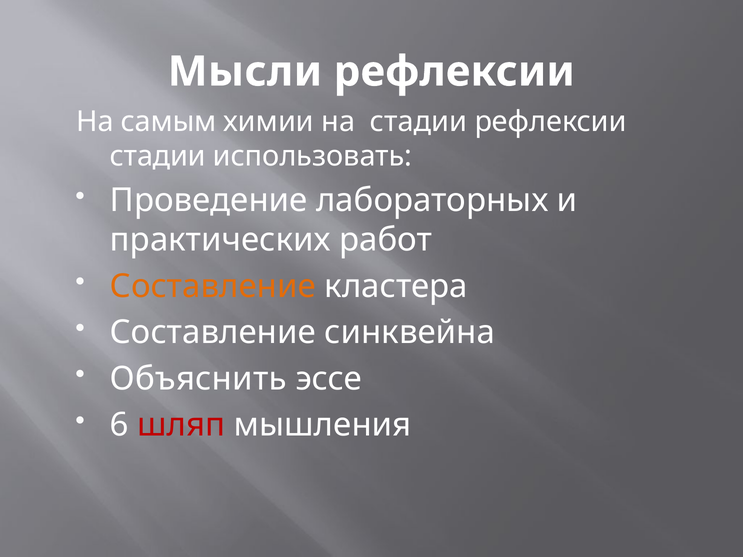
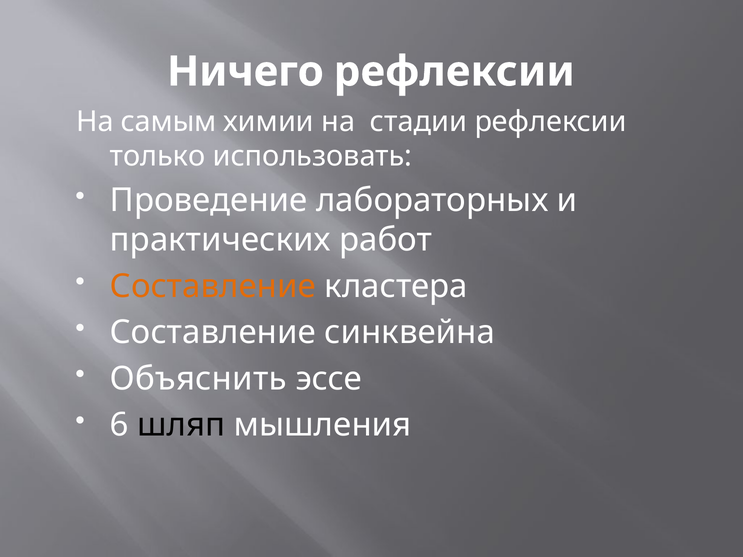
Мысли: Мысли -> Ничего
стадии at (158, 156): стадии -> только
шляп colour: red -> black
